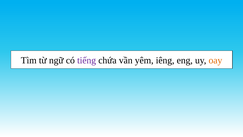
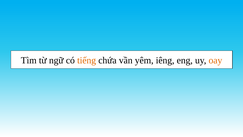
tiếng colour: purple -> orange
